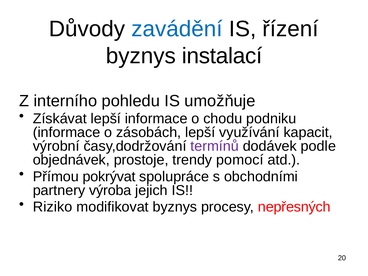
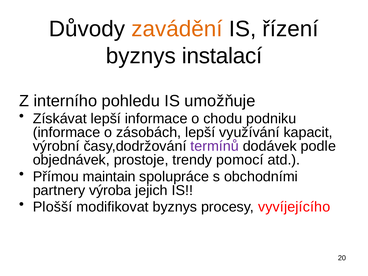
zavádění colour: blue -> orange
pokrývat: pokrývat -> maintain
Riziko: Riziko -> Plošší
nepřesných: nepřesných -> vyvíjejícího
